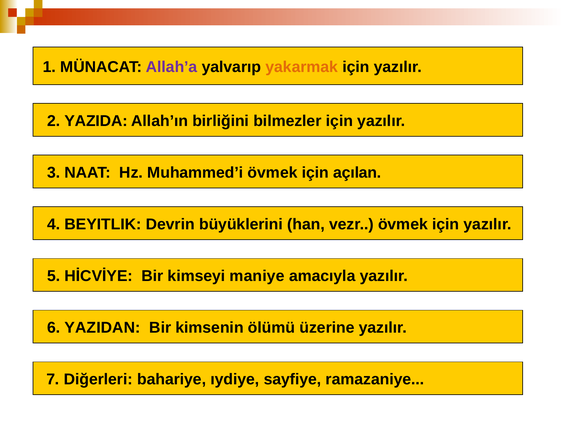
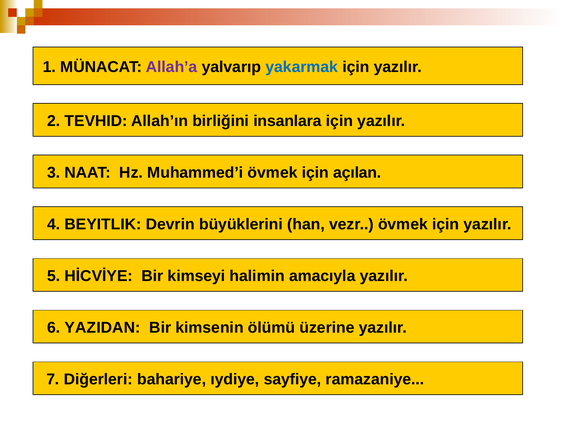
yakarmak colour: orange -> blue
YAZIDA: YAZIDA -> TEVHID
bilmezler: bilmezler -> insanlara
maniye: maniye -> halimin
